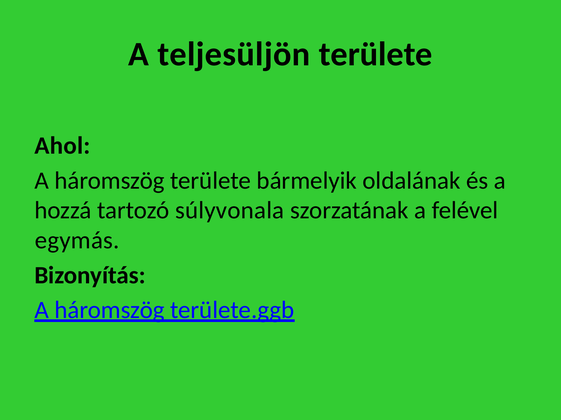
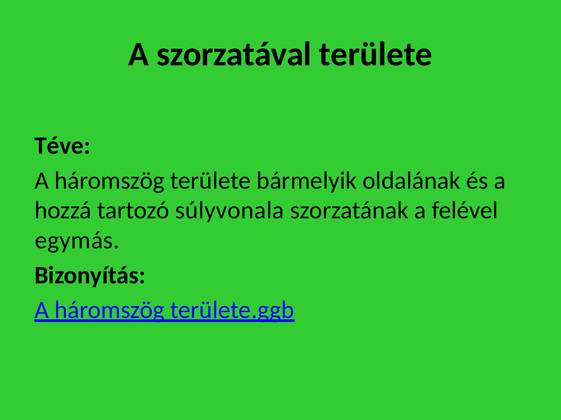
teljesüljön: teljesüljön -> szorzatával
Ahol: Ahol -> Téve
